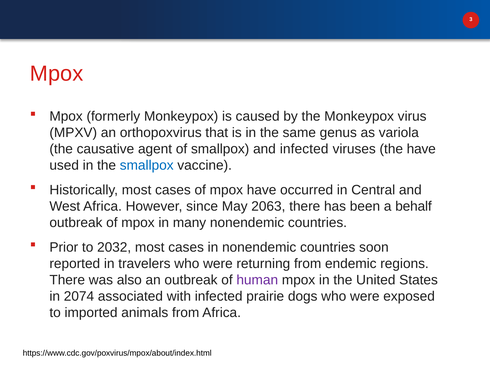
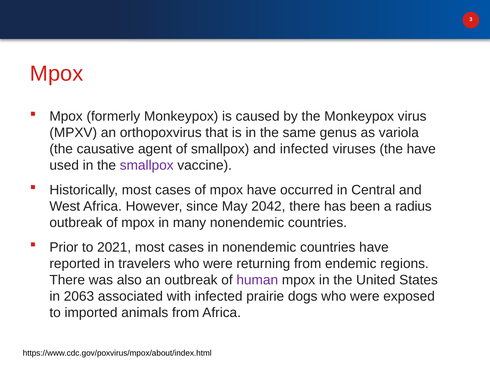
smallpox at (147, 165) colour: blue -> purple
2063: 2063 -> 2042
behalf: behalf -> radius
2032: 2032 -> 2021
countries soon: soon -> have
2074: 2074 -> 2063
